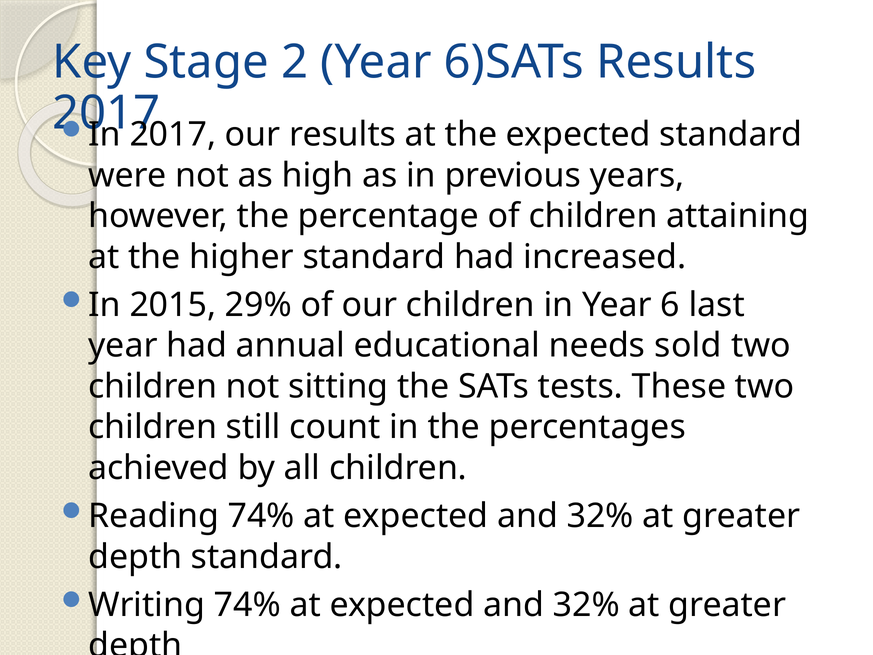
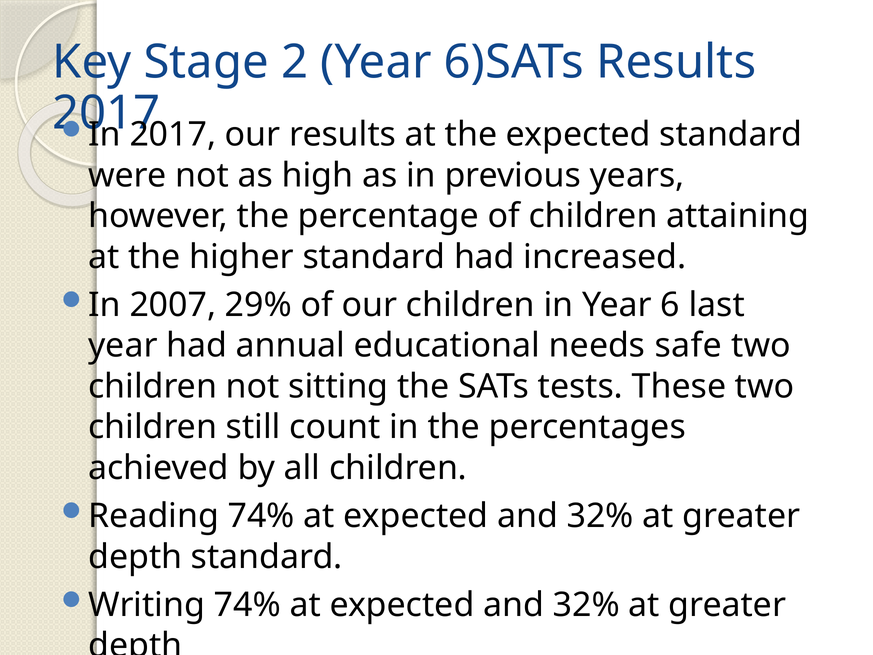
2015: 2015 -> 2007
sold: sold -> safe
